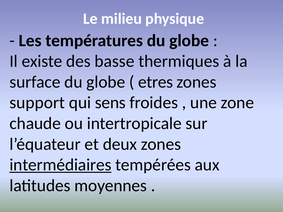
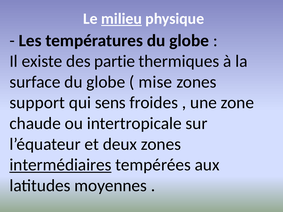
milieu underline: none -> present
basse: basse -> partie
etres: etres -> mise
